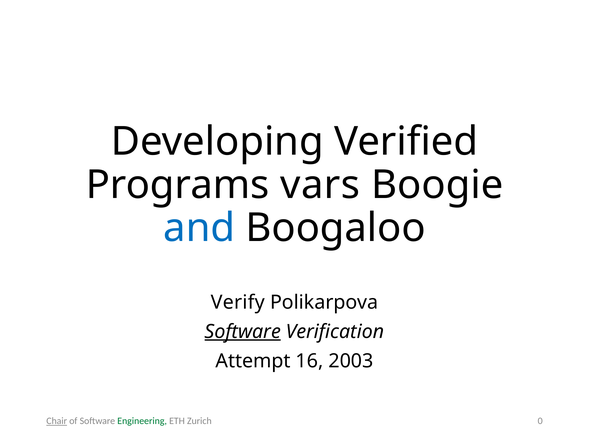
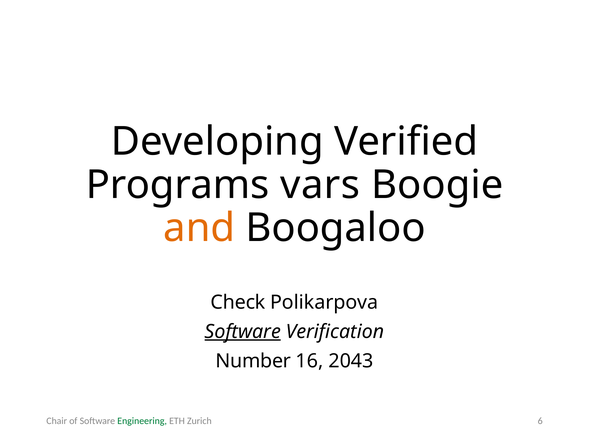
and colour: blue -> orange
Verify: Verify -> Check
Attempt: Attempt -> Number
2003: 2003 -> 2043
Chair underline: present -> none
0: 0 -> 6
